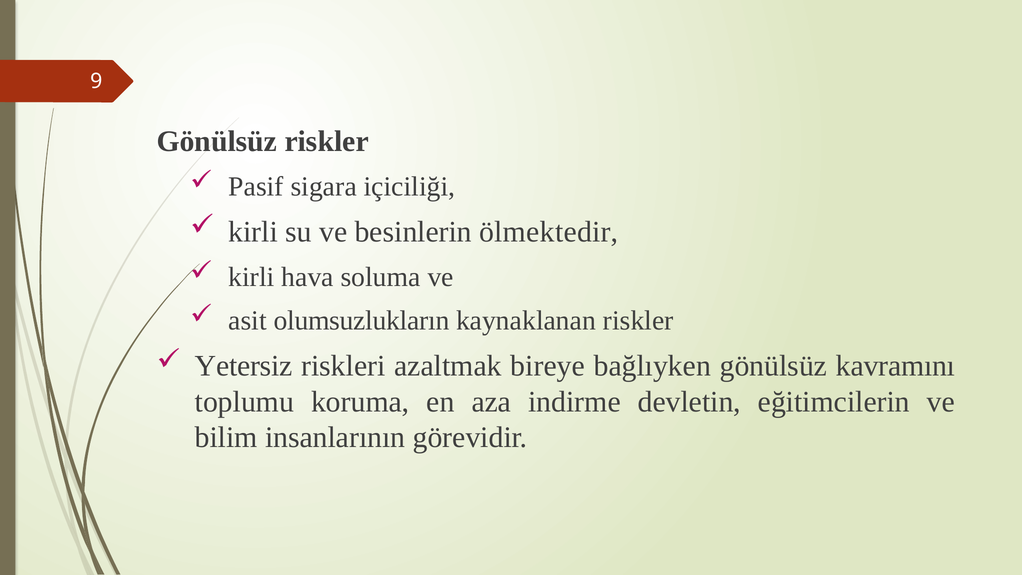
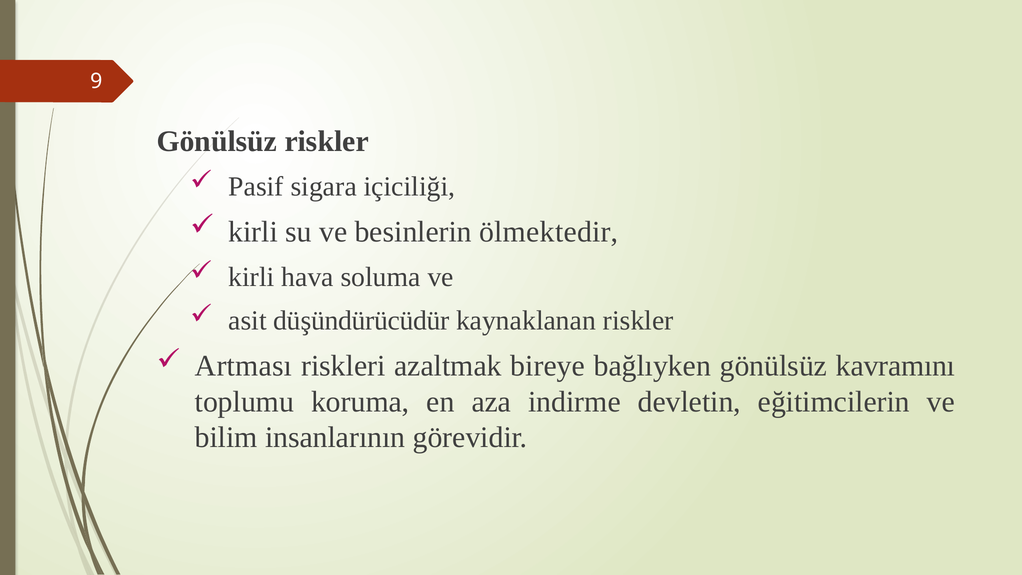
olumsuzlukların: olumsuzlukların -> düşündürücüdür
Yetersiz: Yetersiz -> Artması
